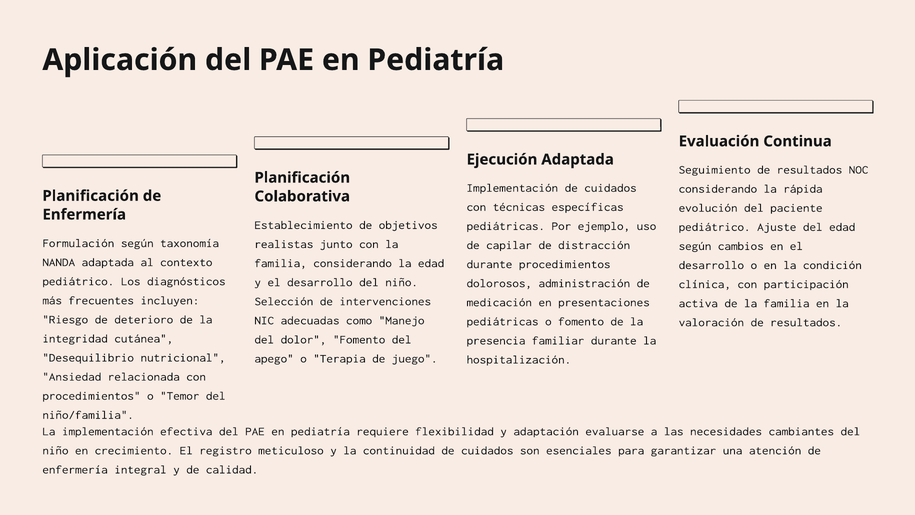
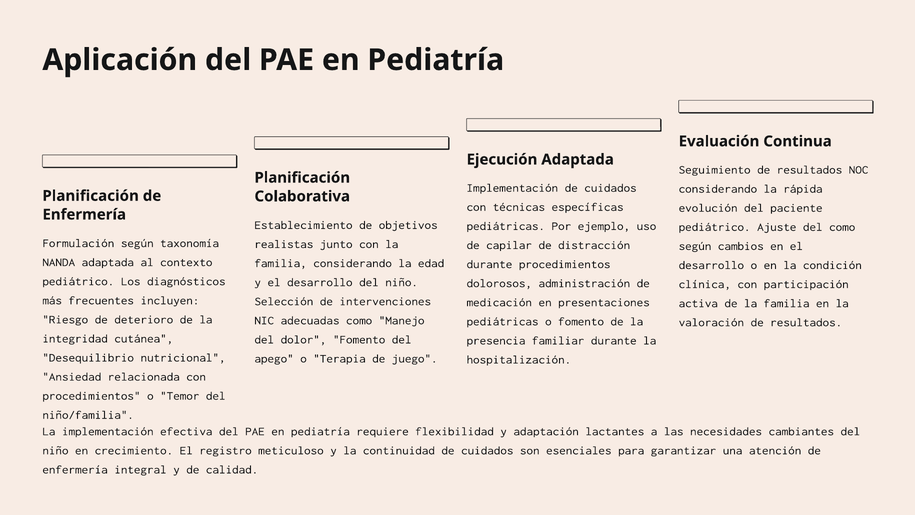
del edad: edad -> como
evaluarse: evaluarse -> lactantes
